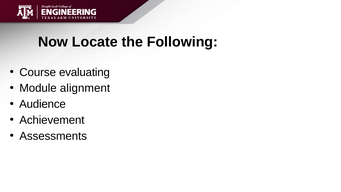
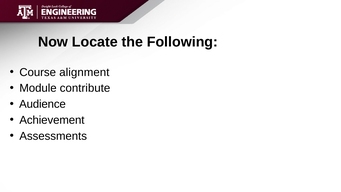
evaluating: evaluating -> alignment
alignment: alignment -> contribute
